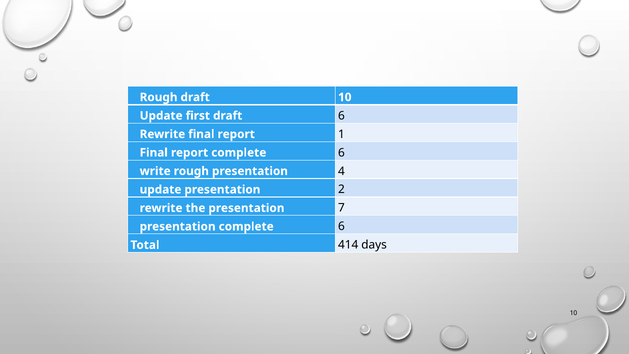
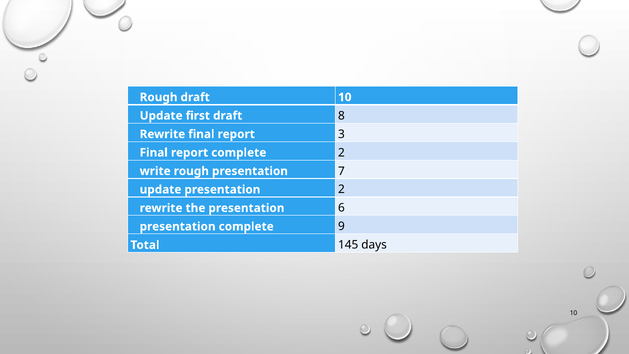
6 at (341, 116): 6 -> 8
1: 1 -> 3
6 at (341, 153): 6 -> 2
4: 4 -> 7
7: 7 -> 6
6 at (341, 226): 6 -> 9
414: 414 -> 145
